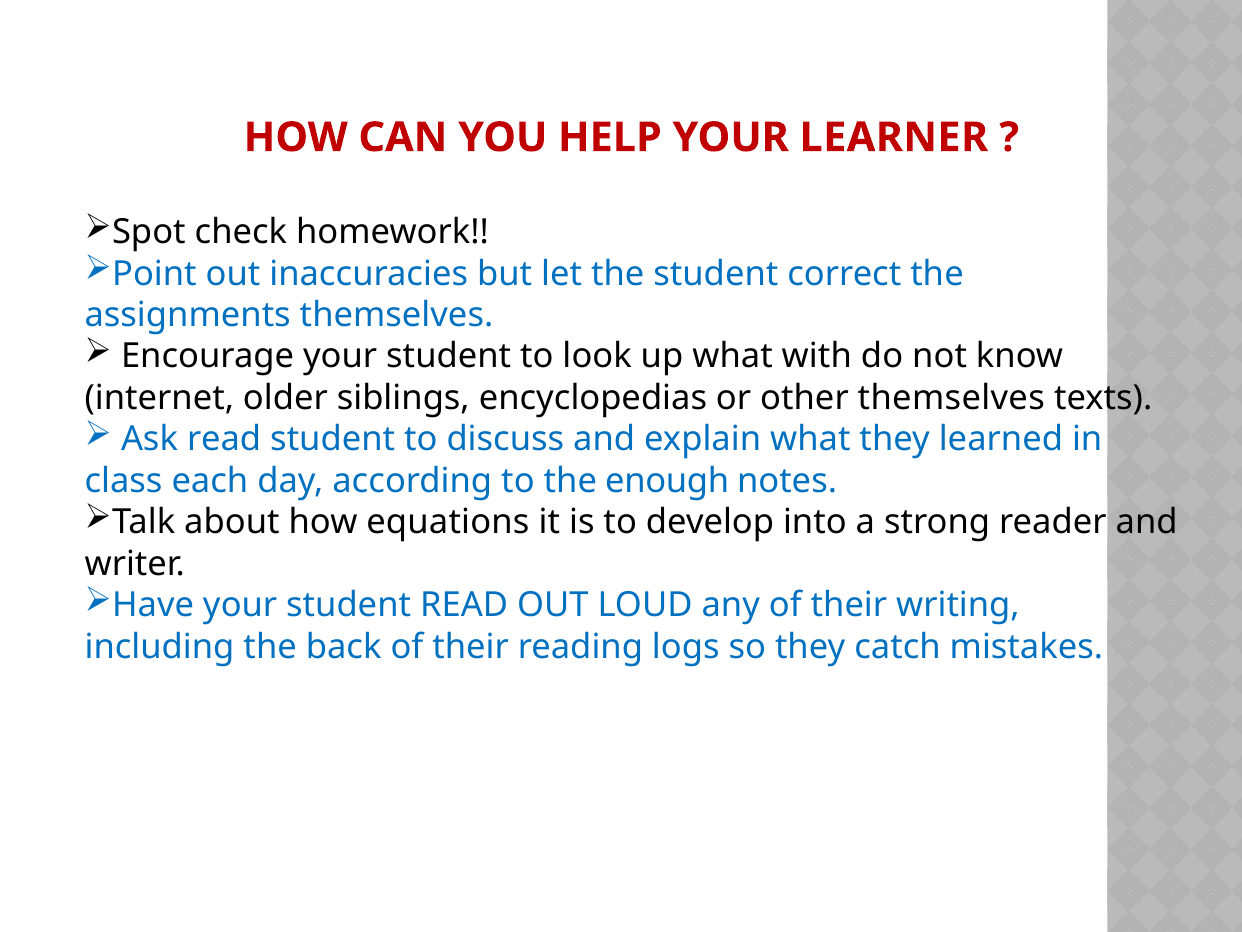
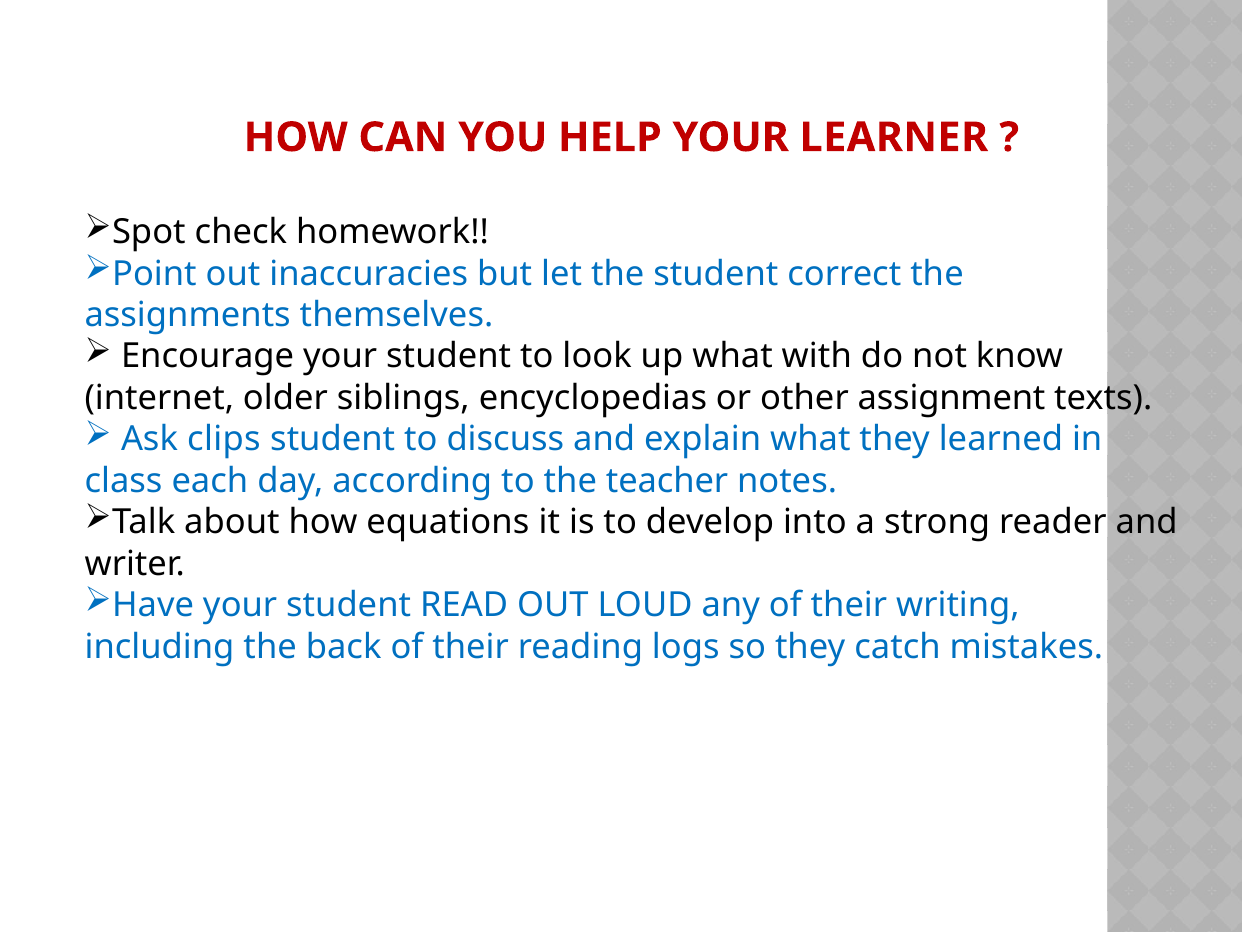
other themselves: themselves -> assignment
Ask read: read -> clips
enough: enough -> teacher
